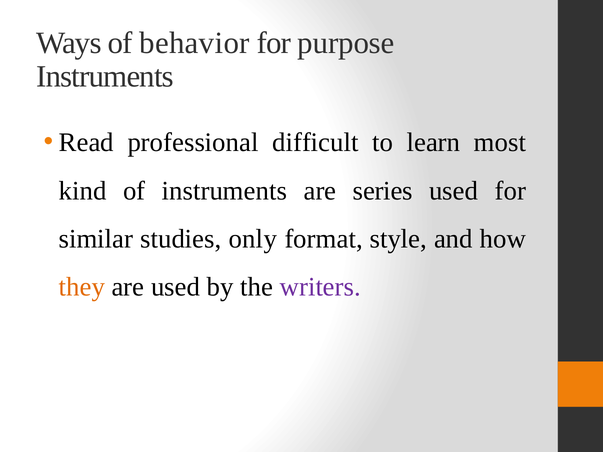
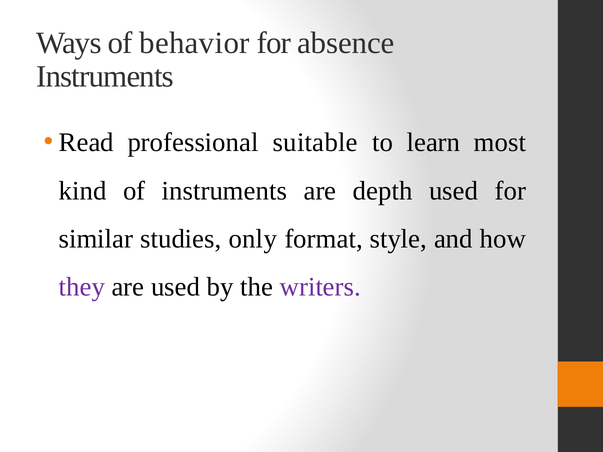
purpose: purpose -> absence
difficult: difficult -> suitable
series: series -> depth
they colour: orange -> purple
